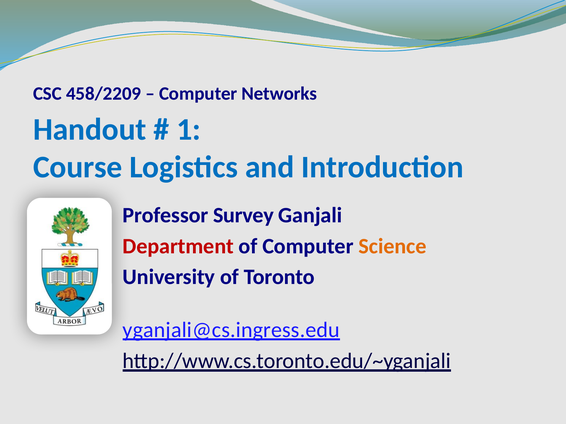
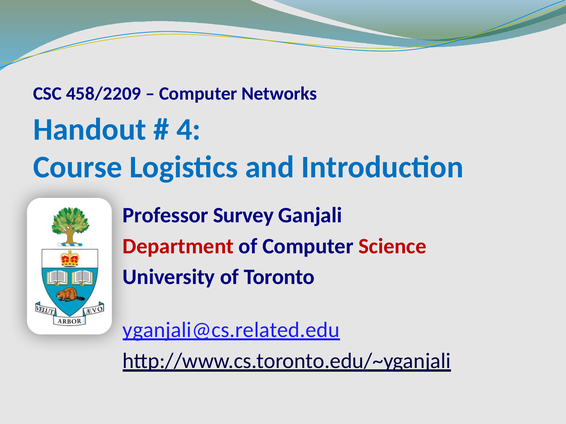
1: 1 -> 4
Science colour: orange -> red
yganjali@cs.ingress.edu: yganjali@cs.ingress.edu -> yganjali@cs.related.edu
